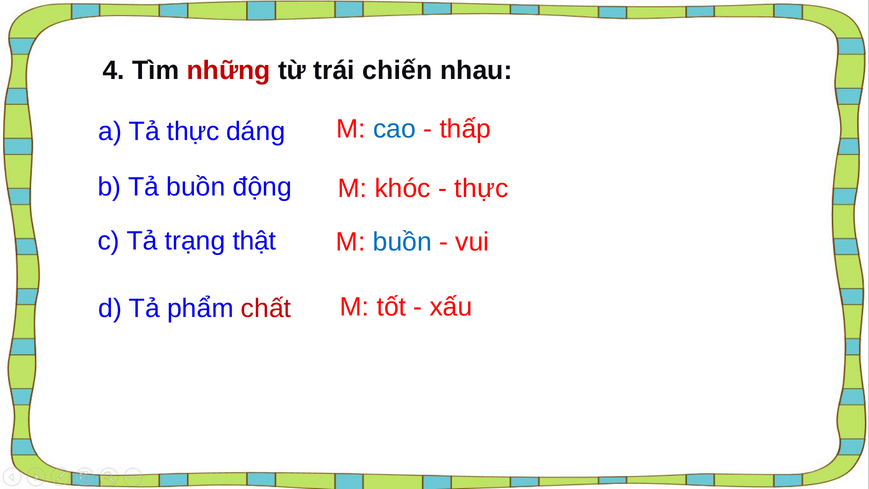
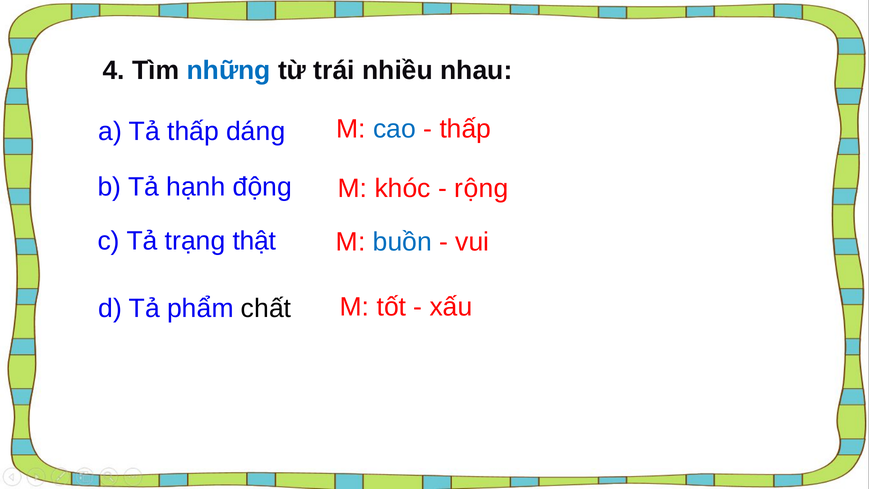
những colour: red -> blue
chiến: chiến -> nhiều
Tả thực: thực -> thấp
Tả buồn: buồn -> hạnh
thực at (481, 189): thực -> rộng
chất colour: red -> black
